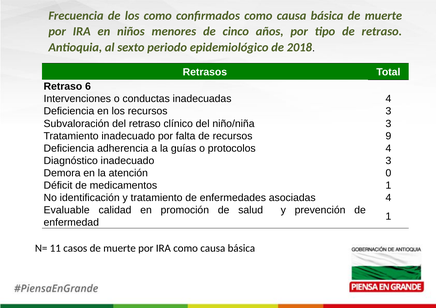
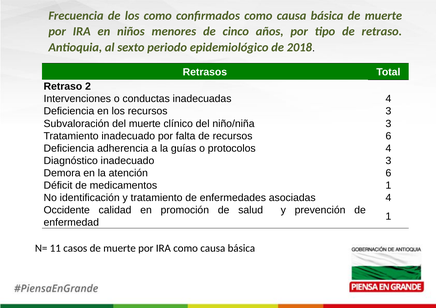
6: 6 -> 2
del retraso: retraso -> muerte
recursos 9: 9 -> 6
atención 0: 0 -> 6
Evaluable: Evaluable -> Occidente
